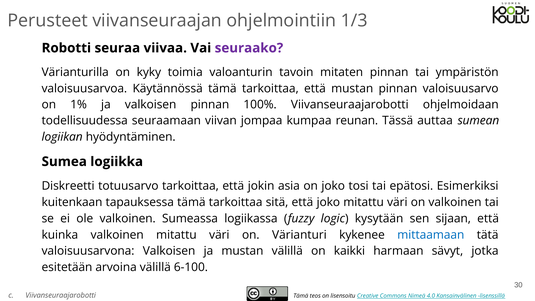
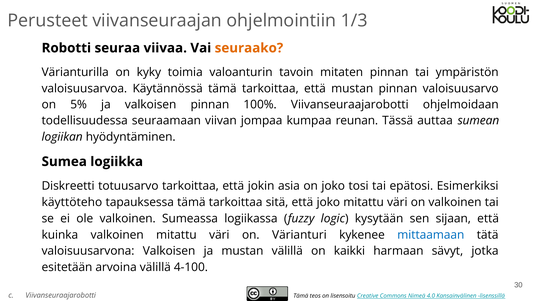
seuraako colour: purple -> orange
1%: 1% -> 5%
kuitenkaan: kuitenkaan -> käyttöteho
6-100: 6-100 -> 4-100
